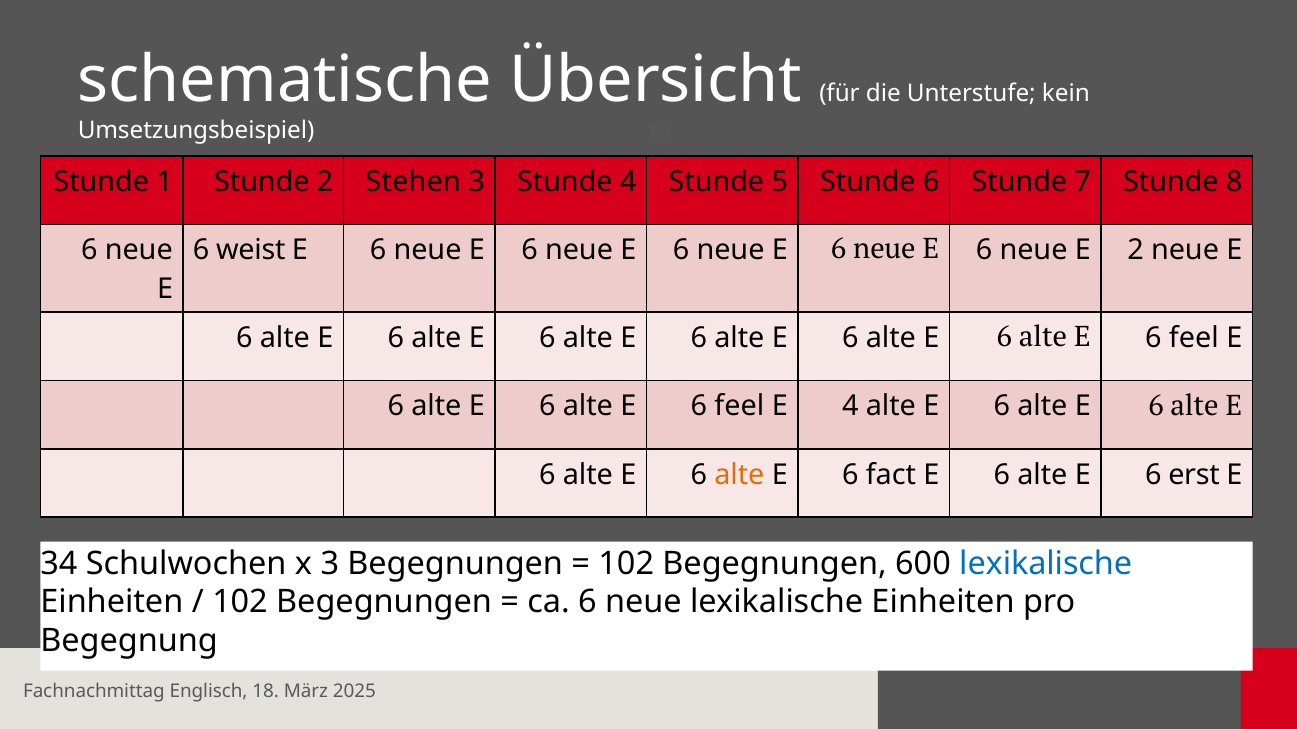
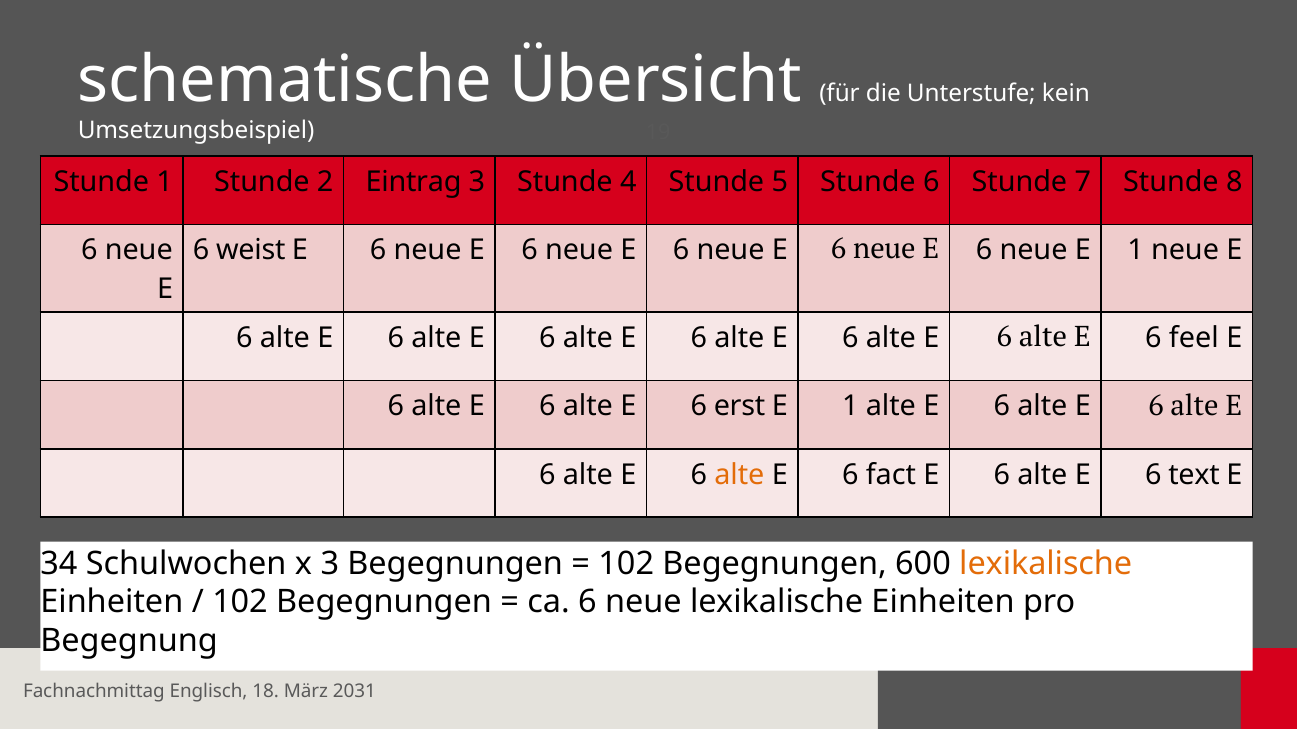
Stehen: Stehen -> Eintrag
neue E 2: 2 -> 1
feel at (739, 407): feel -> erst
4 at (850, 407): 4 -> 1
erst: erst -> text
lexikalische at (1046, 564) colour: blue -> orange
2025: 2025 -> 2031
